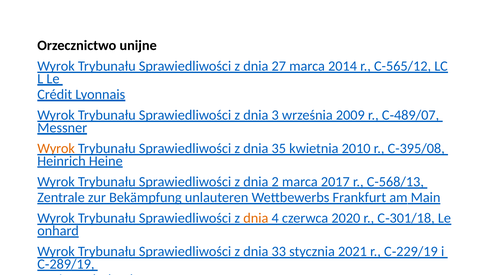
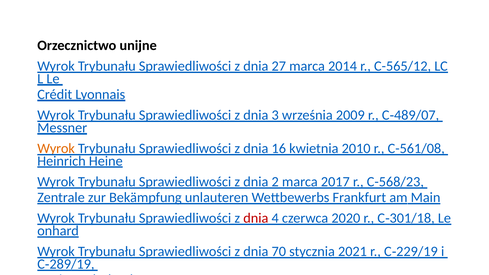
35: 35 -> 16
C-395/08: C-395/08 -> C-561/08
C-568/13: C-568/13 -> C-568/23
dnia at (256, 218) colour: orange -> red
33: 33 -> 70
